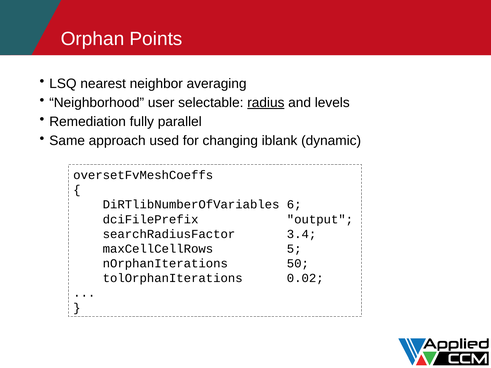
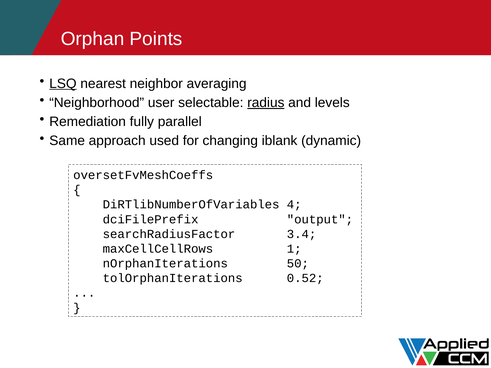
LSQ underline: none -> present
6: 6 -> 4
5: 5 -> 1
0.02: 0.02 -> 0.52
